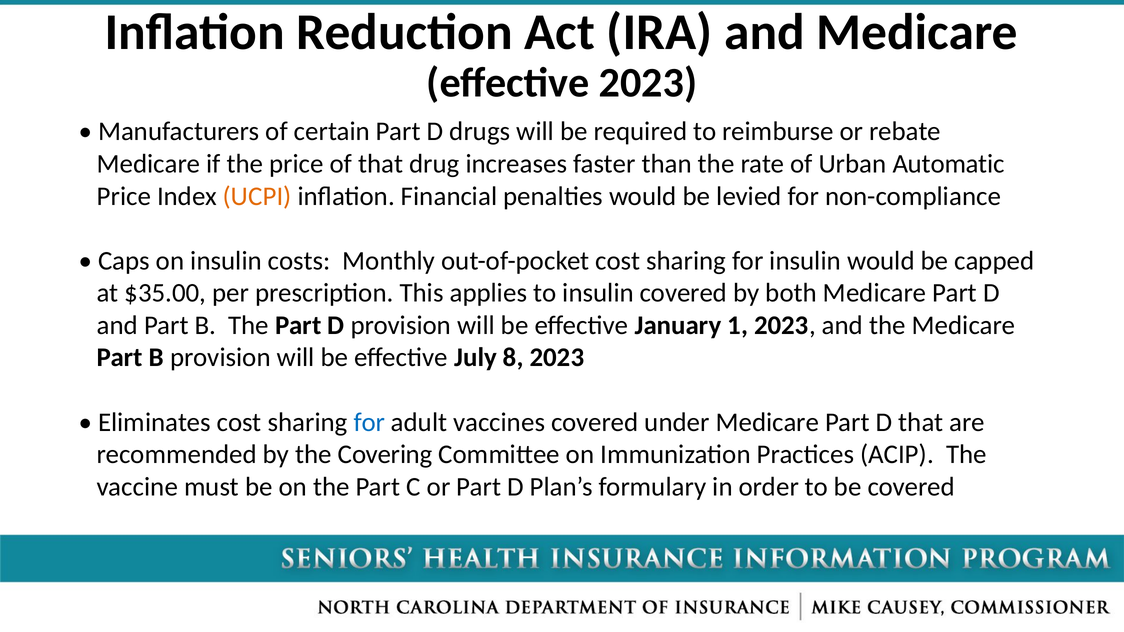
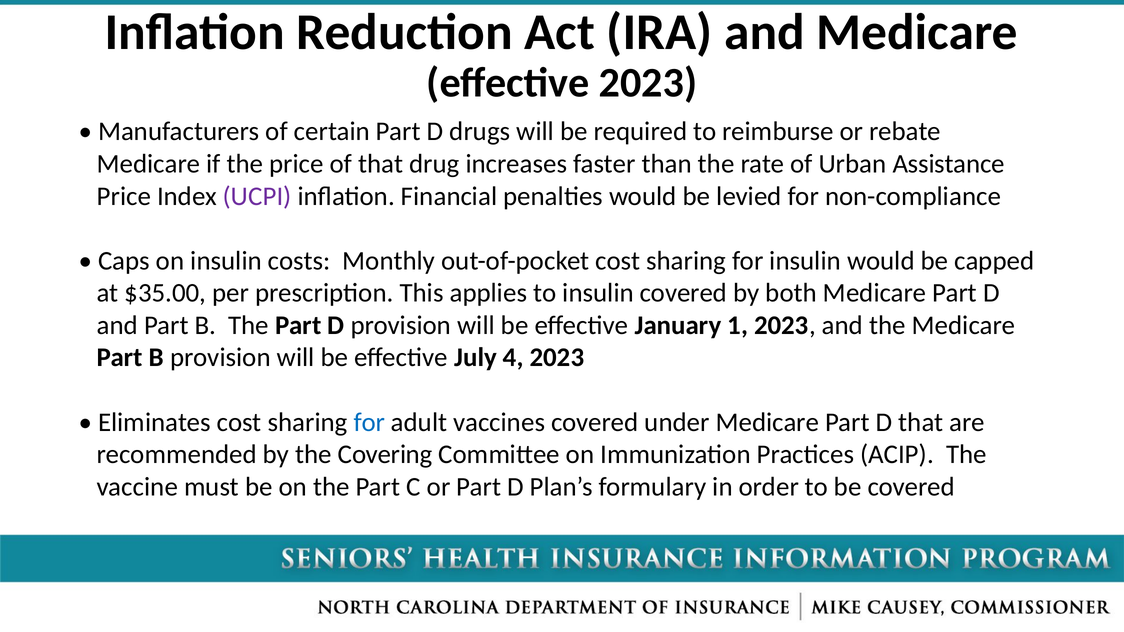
Automatic: Automatic -> Assistance
UCPI colour: orange -> purple
8: 8 -> 4
